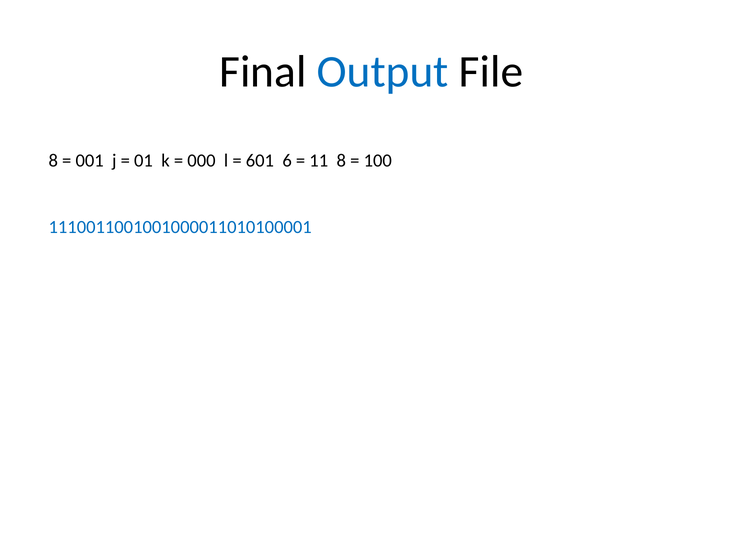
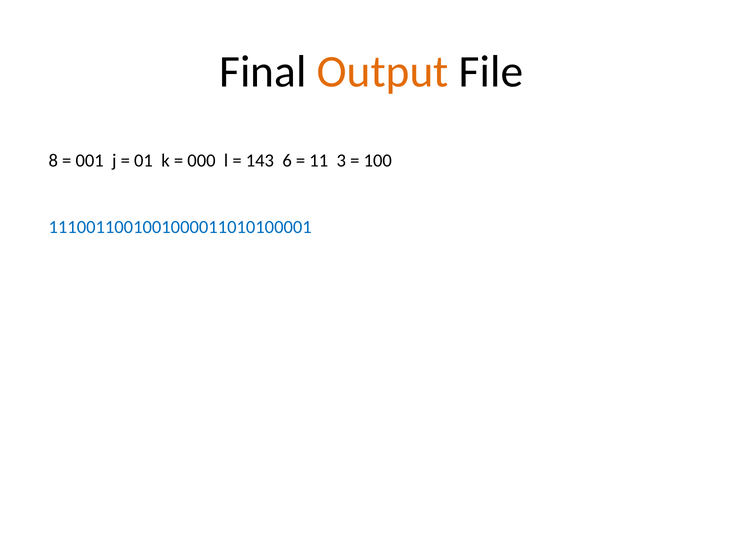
Output colour: blue -> orange
601: 601 -> 143
11 8: 8 -> 3
